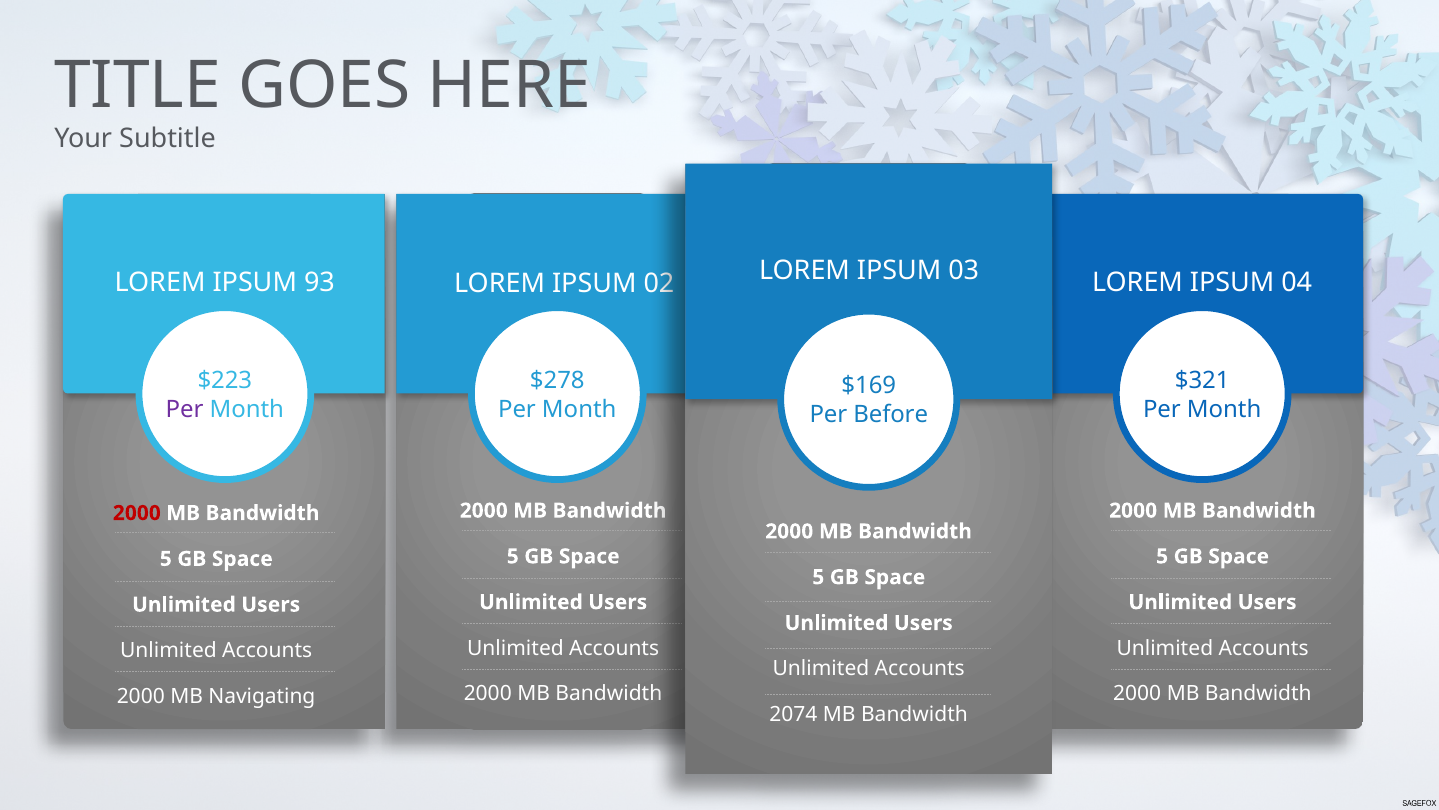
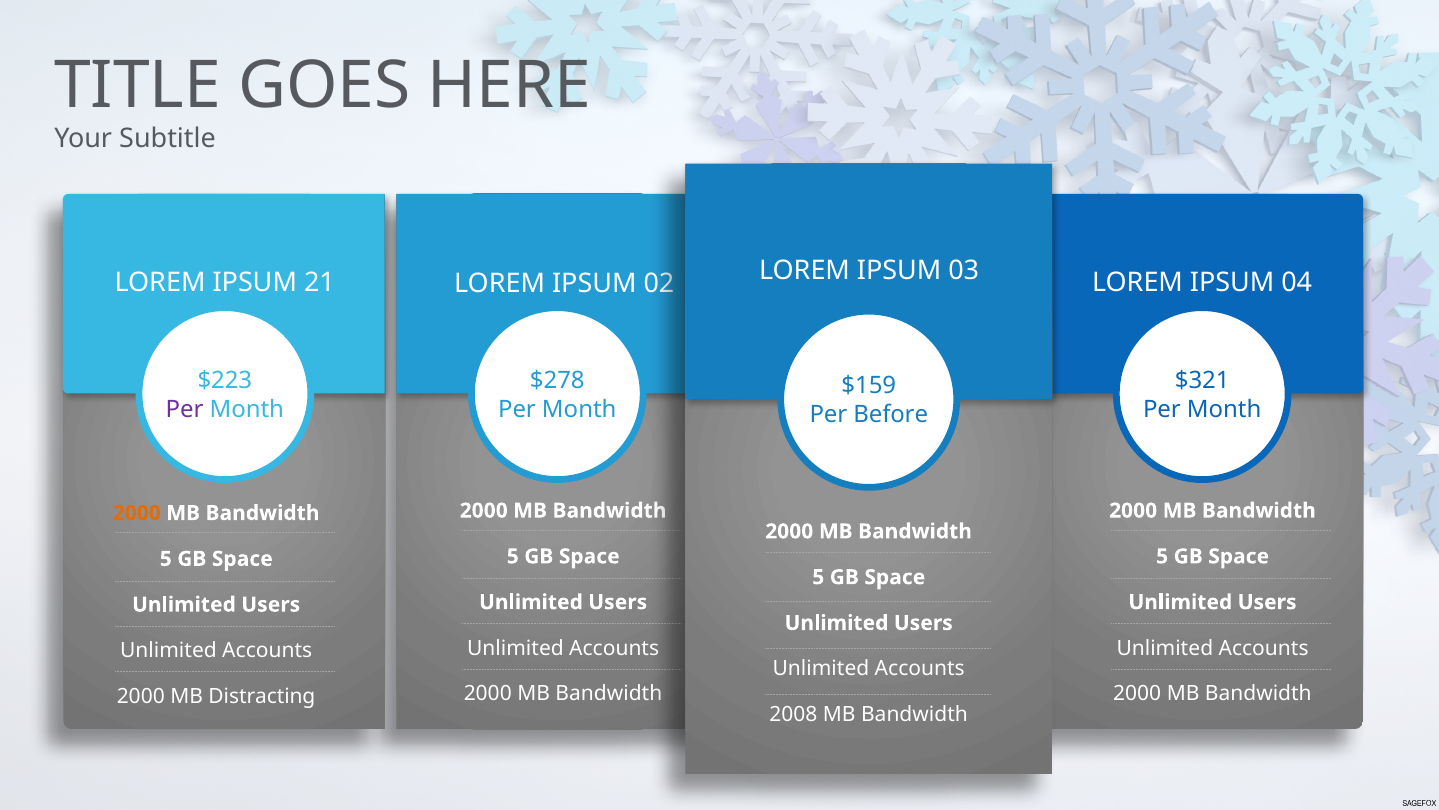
93: 93 -> 21
$169: $169 -> $159
2000 at (137, 513) colour: red -> orange
Navigating: Navigating -> Distracting
2074: 2074 -> 2008
